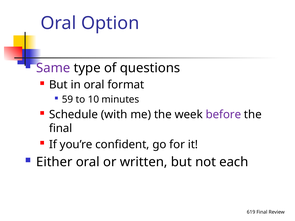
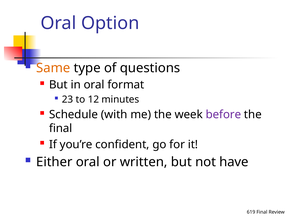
Same colour: purple -> orange
59: 59 -> 23
10: 10 -> 12
each: each -> have
